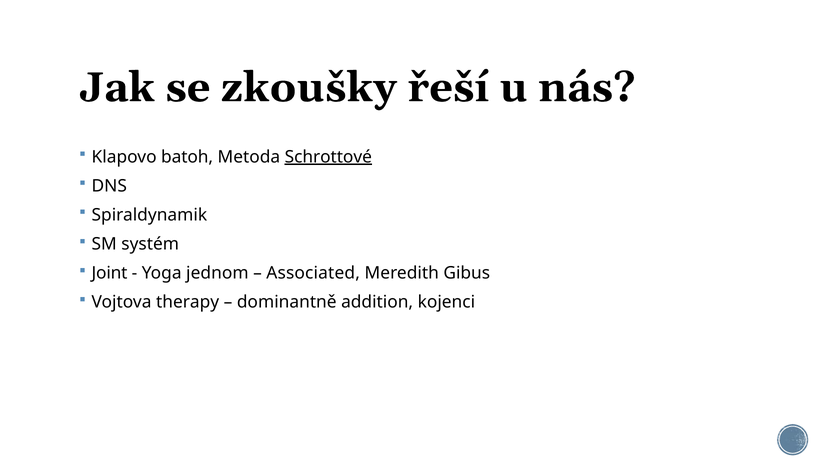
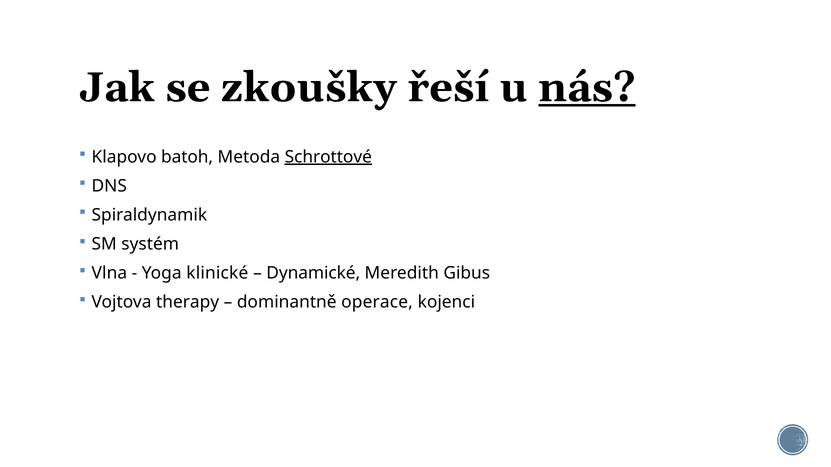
nás underline: none -> present
Joint: Joint -> Vlna
jednom: jednom -> klinické
Associated: Associated -> Dynamické
addition: addition -> operace
